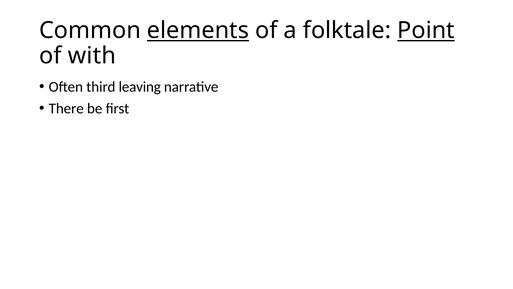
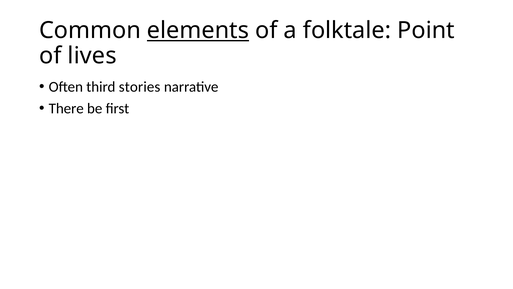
Point underline: present -> none
with: with -> lives
leaving: leaving -> stories
